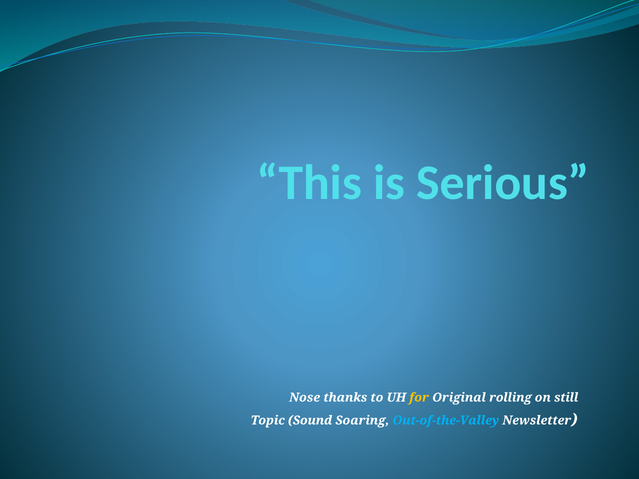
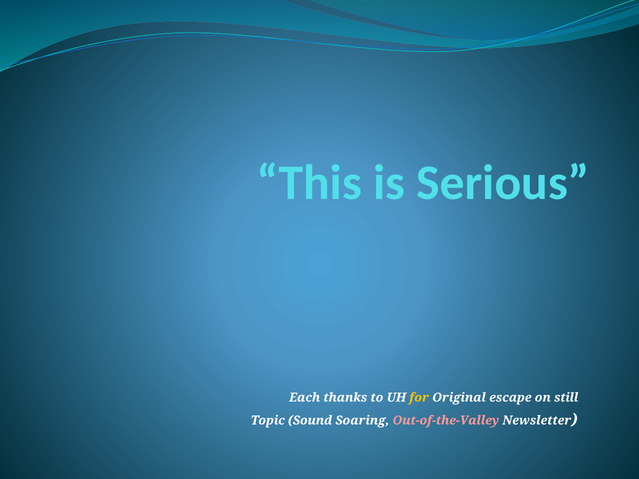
Nose: Nose -> Each
rolling: rolling -> escape
Out-of-the-Valley colour: light blue -> pink
